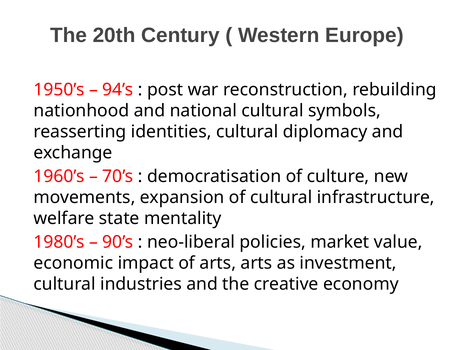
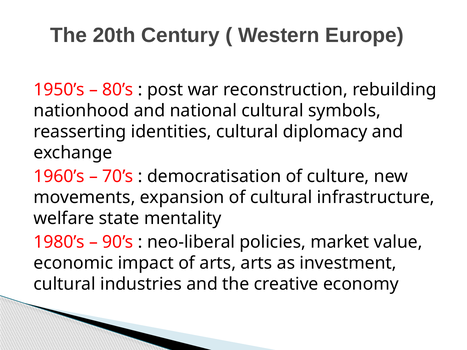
94’s: 94’s -> 80’s
